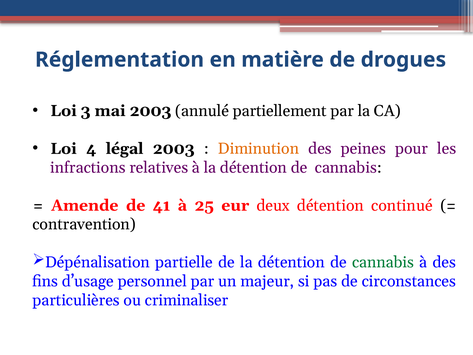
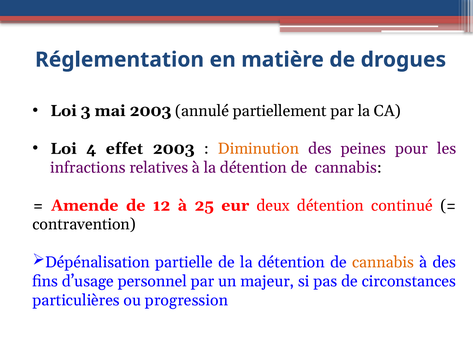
légal: légal -> effet
41: 41 -> 12
cannabis at (383, 262) colour: green -> orange
criminaliser: criminaliser -> progression
